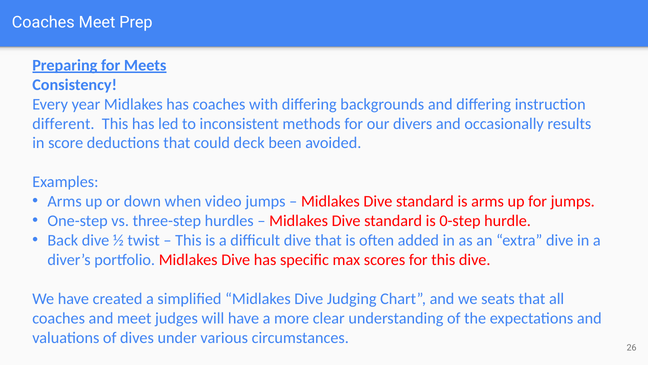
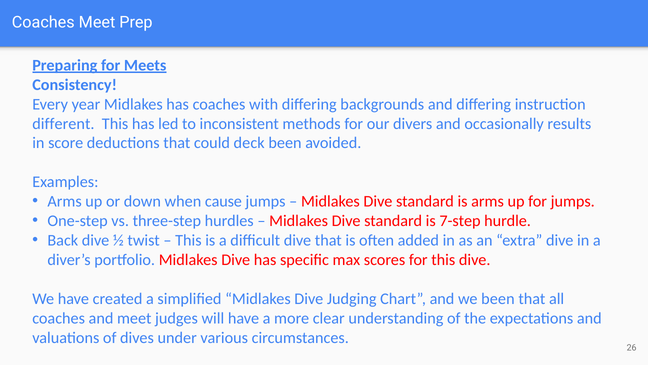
video: video -> cause
0-step: 0-step -> 7-step
we seats: seats -> been
